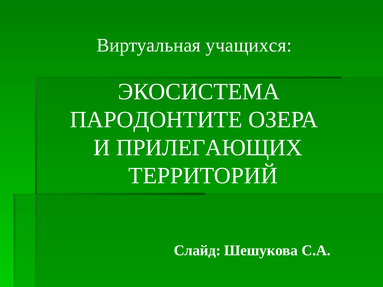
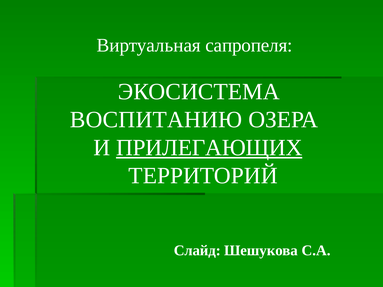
учащихся: учащихся -> сапропеля
ПАРОДОНТИТЕ: ПАРОДОНТИТЕ -> ВОСПИТАНИЮ
ПРИЛЕГАЮЩИХ underline: none -> present
